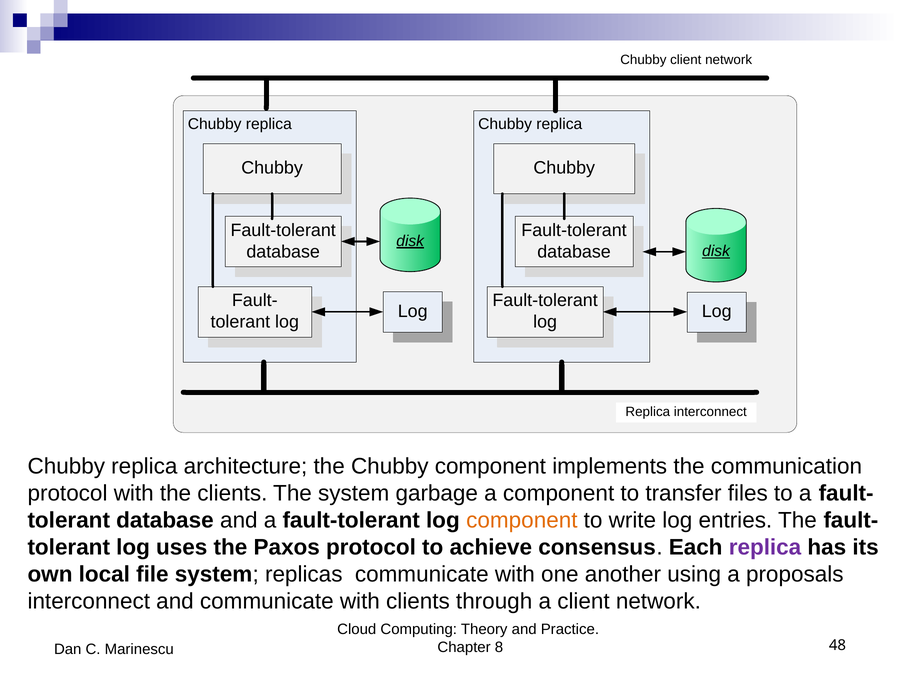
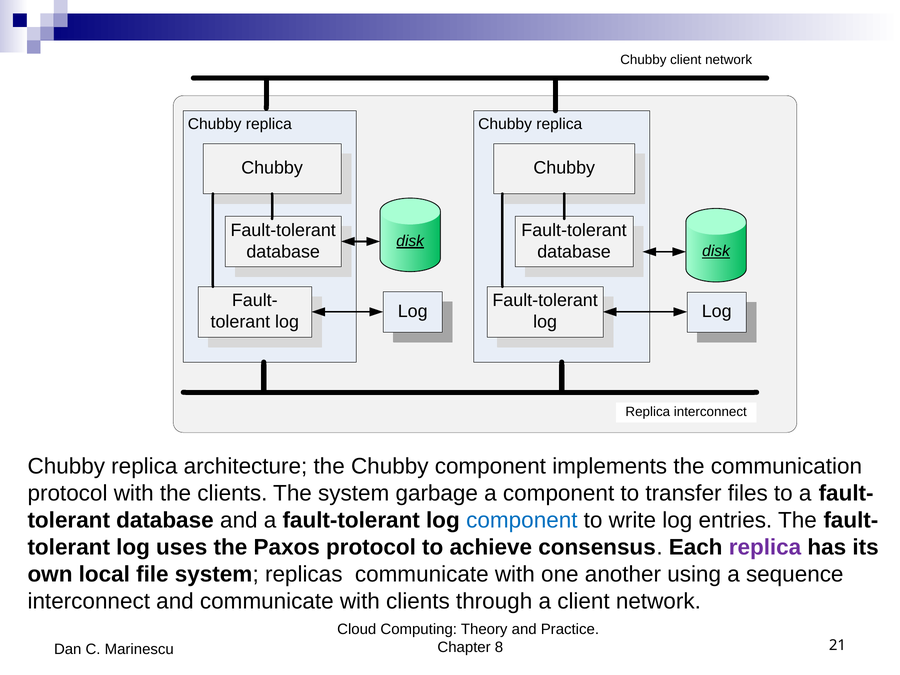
component at (522, 520) colour: orange -> blue
proposals: proposals -> sequence
48: 48 -> 21
